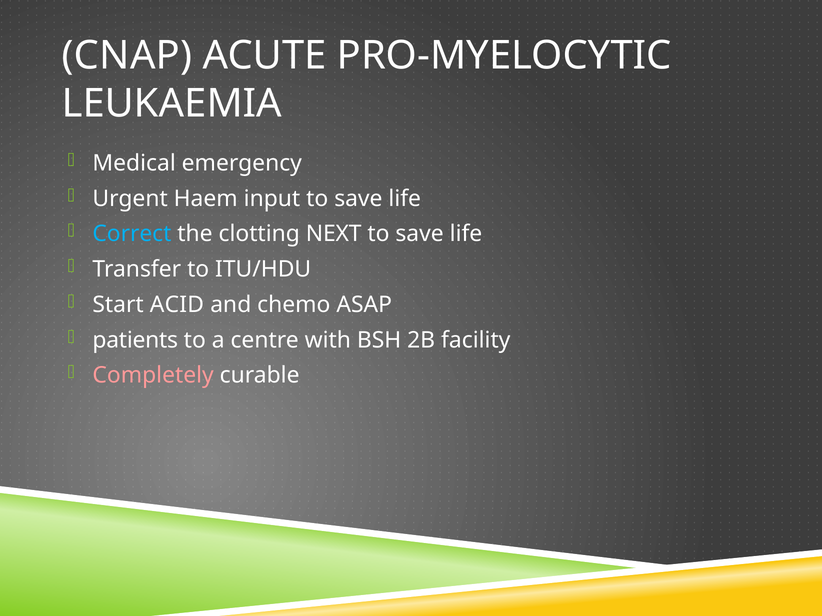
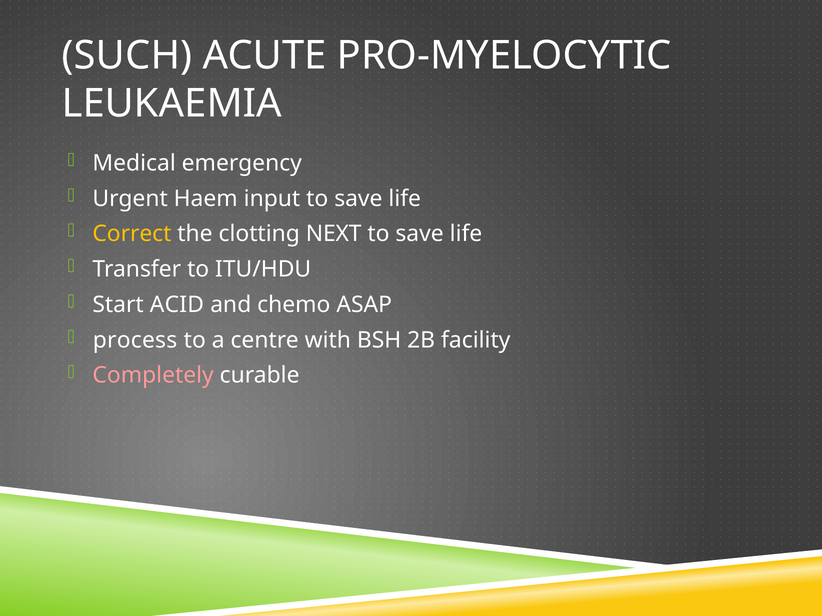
CNAP: CNAP -> SUCH
Correct colour: light blue -> yellow
patients: patients -> process
